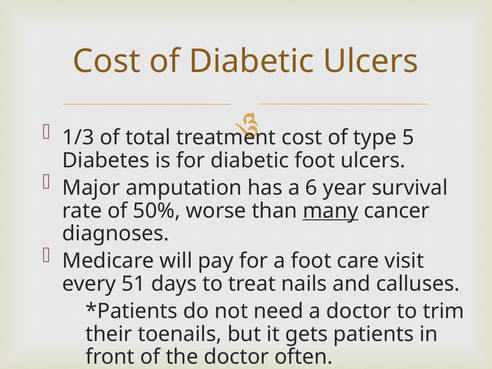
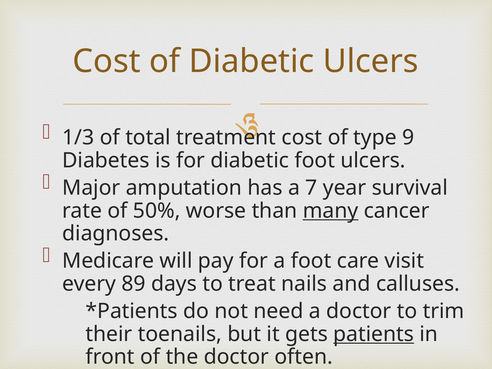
5: 5 -> 9
6: 6 -> 7
51: 51 -> 89
patients underline: none -> present
